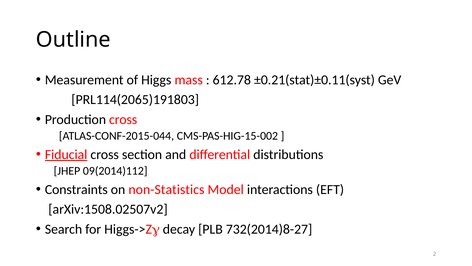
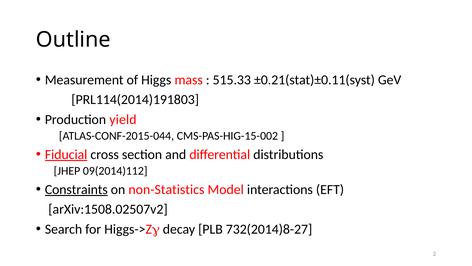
612.78: 612.78 -> 515.33
PRL114(2065)191803: PRL114(2065)191803 -> PRL114(2014)191803
Production cross: cross -> yield
Constraints underline: none -> present
